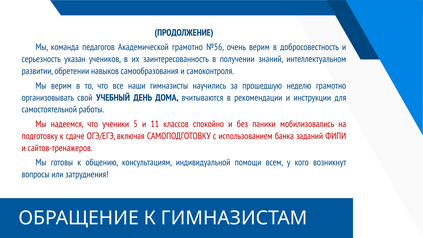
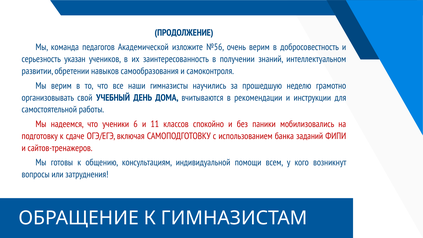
Академической грамотно: грамотно -> изложите
5: 5 -> 6
